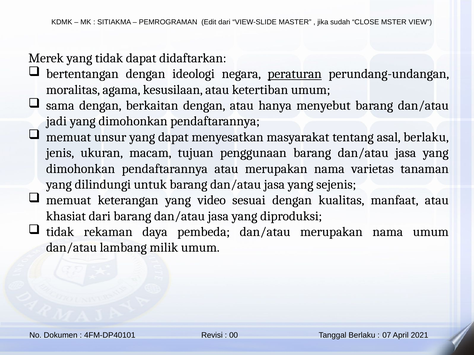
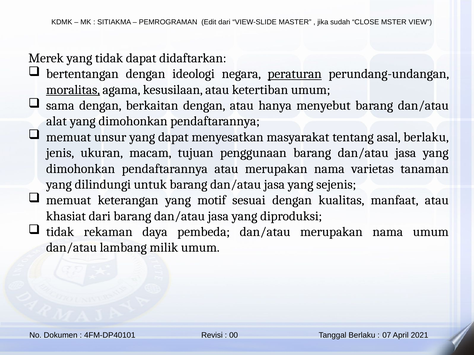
moralitas underline: none -> present
jadi: jadi -> alat
video: video -> motif
